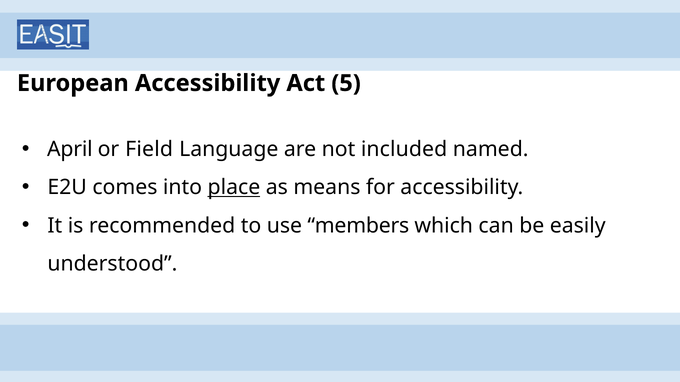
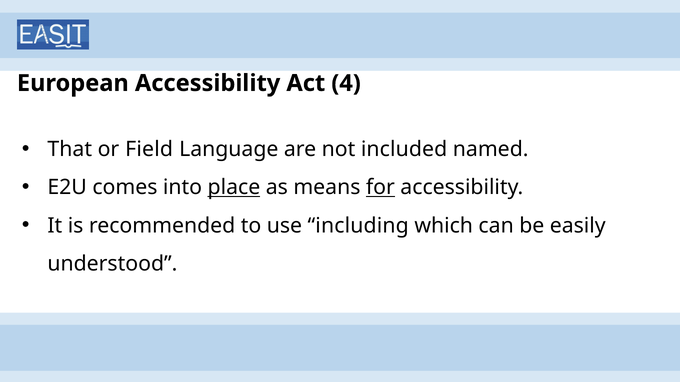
5: 5 -> 4
April: April -> That
for underline: none -> present
members: members -> including
